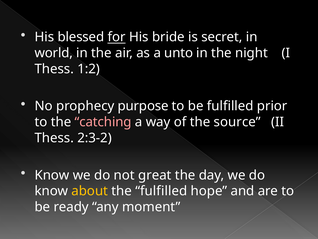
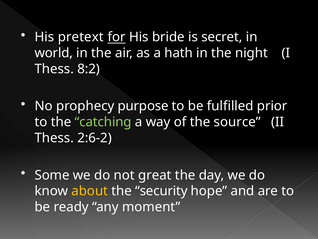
blessed: blessed -> pretext
unto: unto -> hath
1:2: 1:2 -> 8:2
catching colour: pink -> light green
2:3-2: 2:3-2 -> 2:6-2
Know at (52, 175): Know -> Some
the fulfilled: fulfilled -> security
